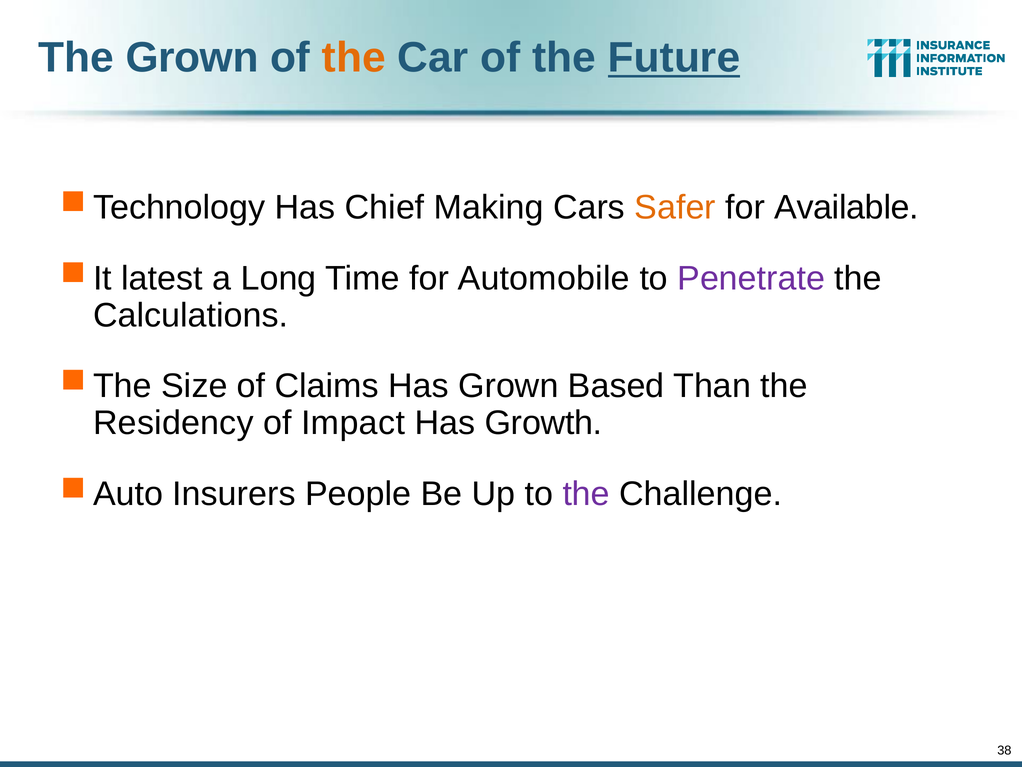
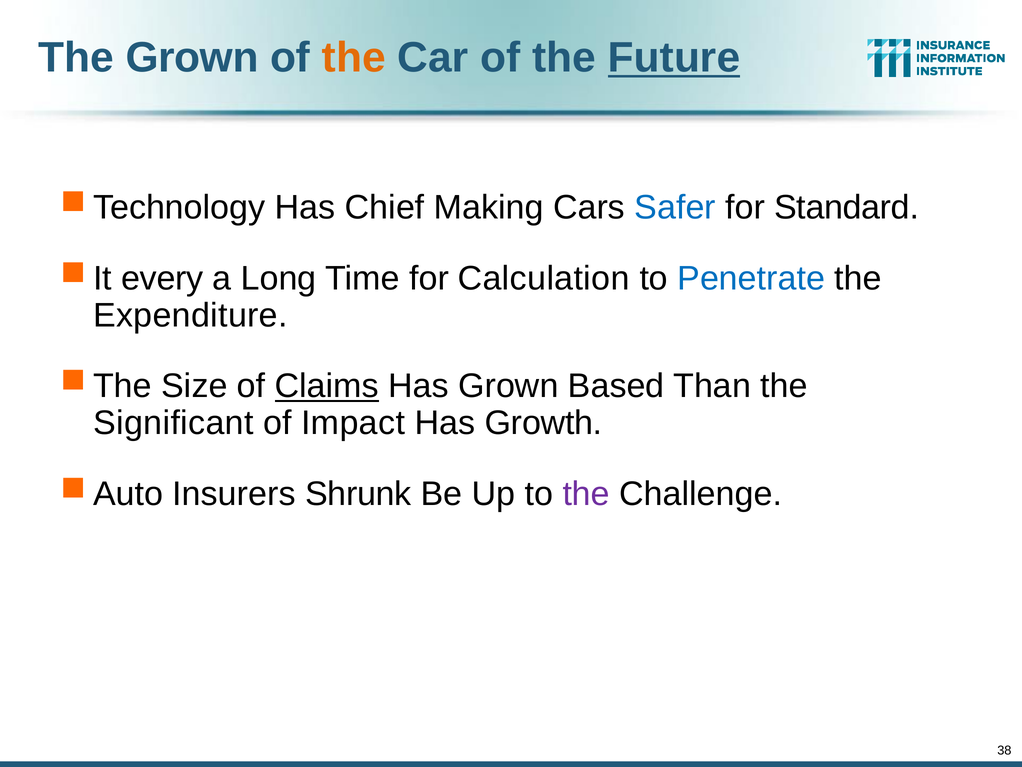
Safer colour: orange -> blue
Available: Available -> Standard
latest: latest -> every
Automobile: Automobile -> Calculation
Penetrate colour: purple -> blue
Calculations: Calculations -> Expenditure
Claims underline: none -> present
Residency: Residency -> Significant
People: People -> Shrunk
